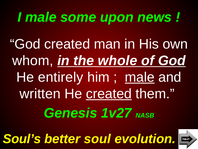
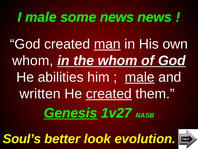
some upon: upon -> news
man underline: none -> present
the whole: whole -> whom
entirely: entirely -> abilities
Genesis underline: none -> present
soul: soul -> look
